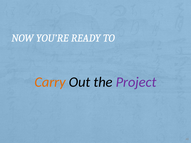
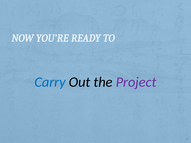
Carry colour: orange -> blue
